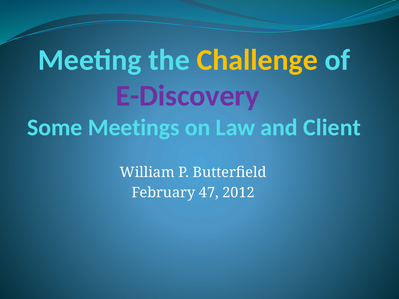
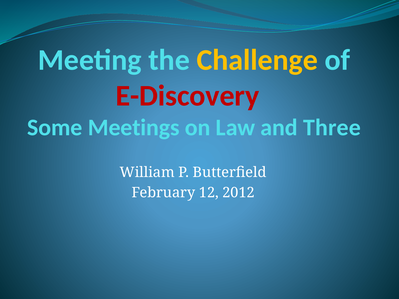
E-Discovery colour: purple -> red
Client: Client -> Three
47: 47 -> 12
